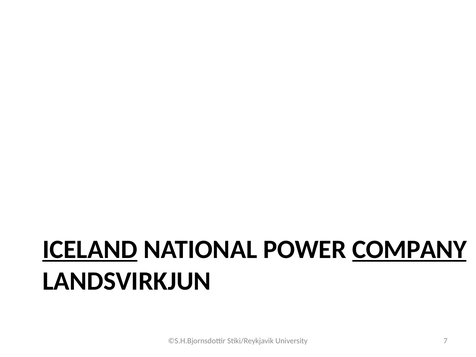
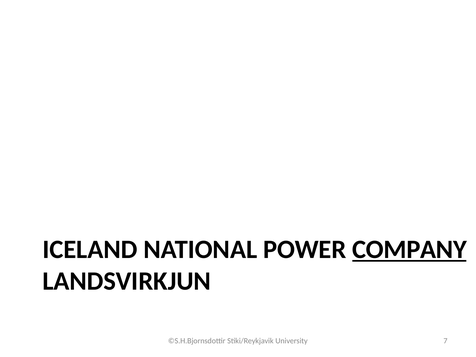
ICELAND underline: present -> none
